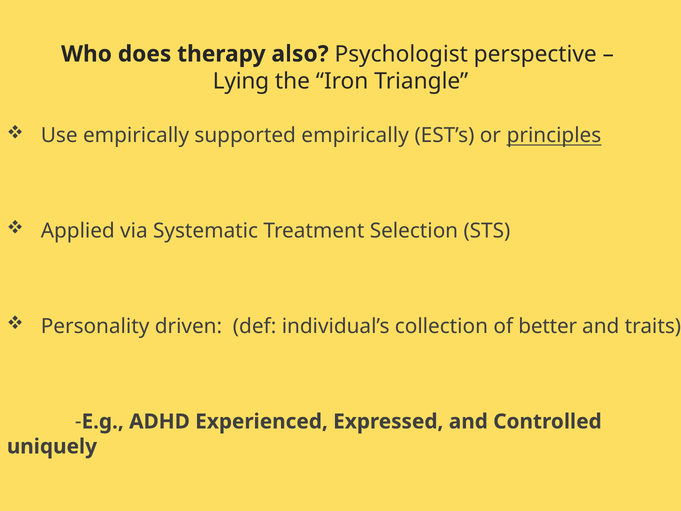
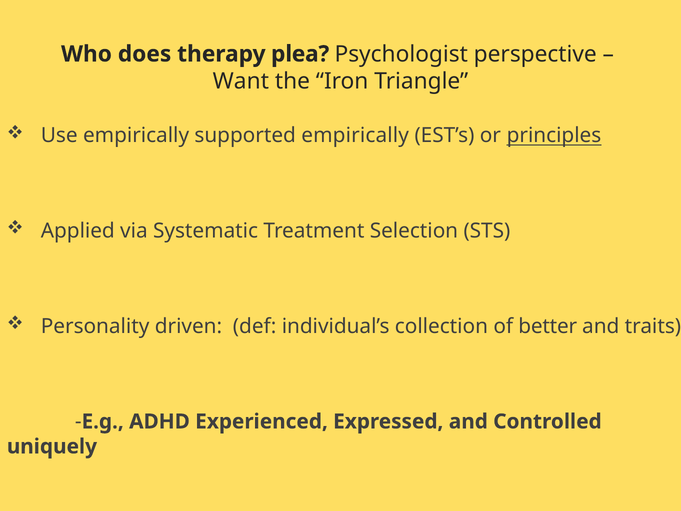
also: also -> plea
Lying: Lying -> Want
